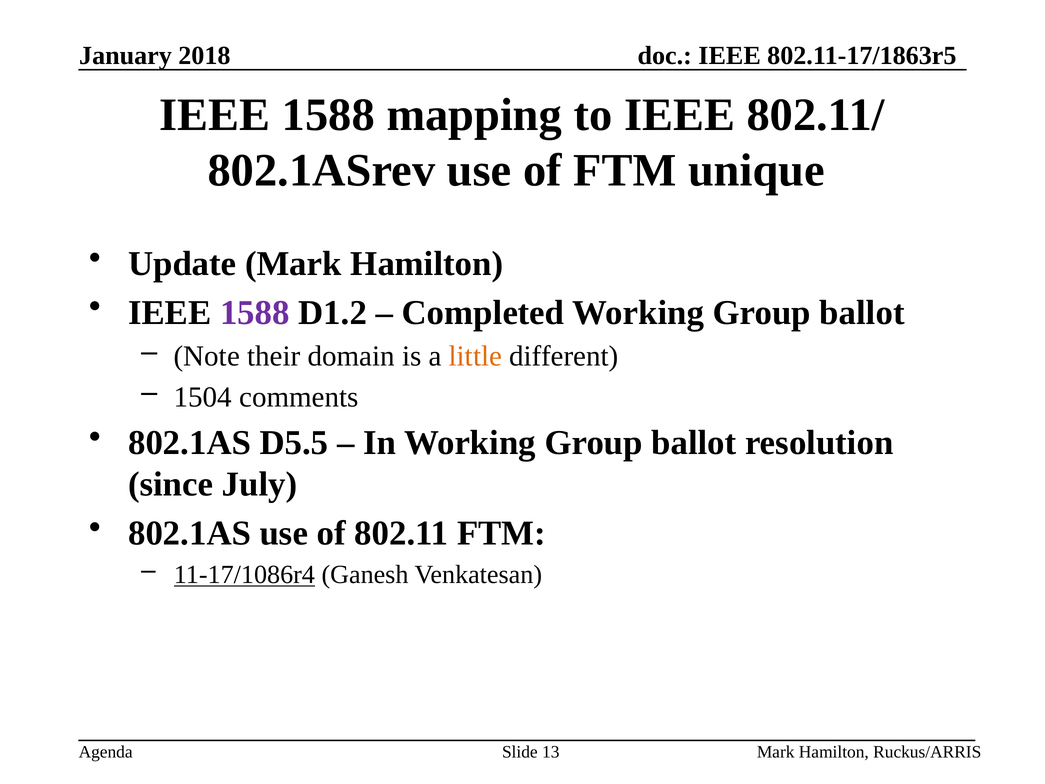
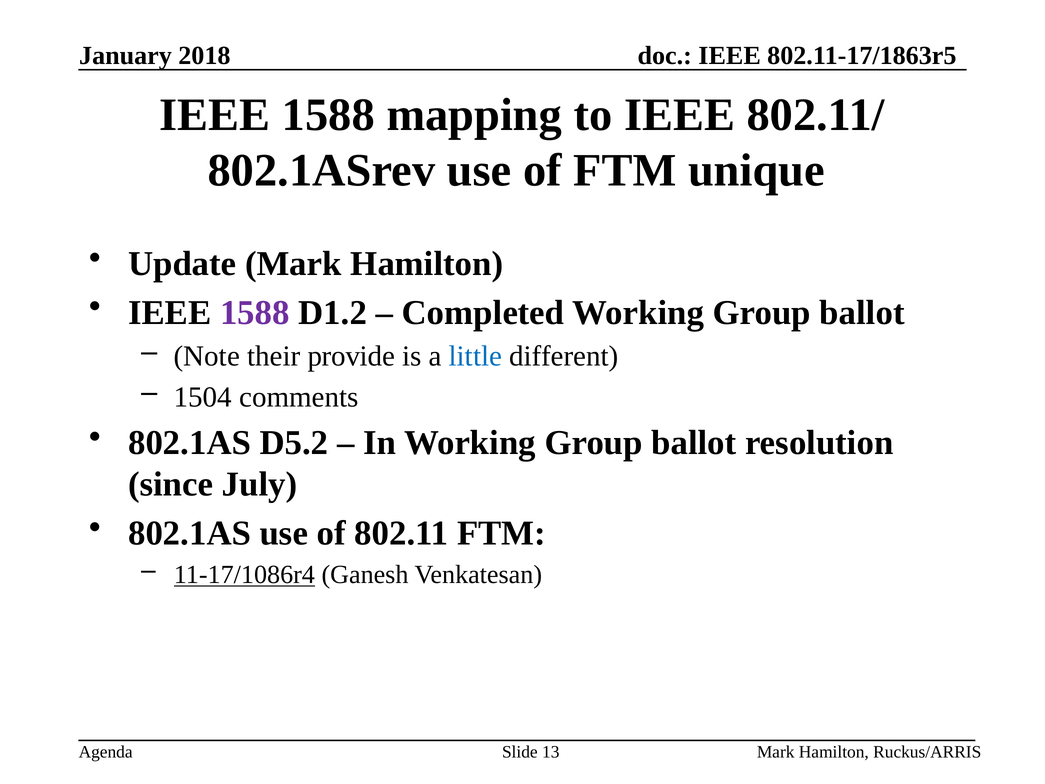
domain: domain -> provide
little colour: orange -> blue
D5.5: D5.5 -> D5.2
